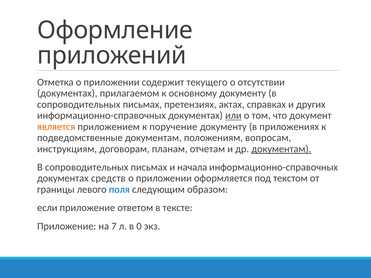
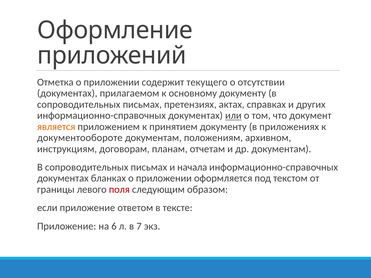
поручение: поручение -> принятием
подведомственные: подведомственные -> документообороте
вопросам: вопросам -> архивном
документам at (281, 149) underline: present -> none
средств: средств -> бланках
поля colour: blue -> red
7: 7 -> 6
0: 0 -> 7
